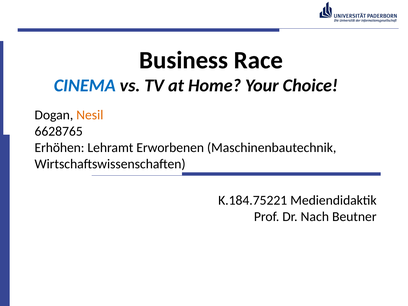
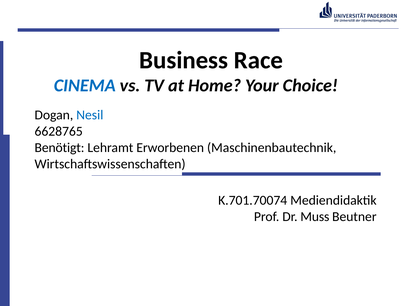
Nesil colour: orange -> blue
Erhöhen: Erhöhen -> Benötigt
K.184.75221: K.184.75221 -> K.701.70074
Nach: Nach -> Muss
